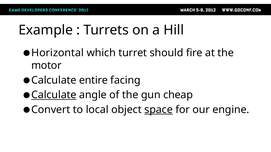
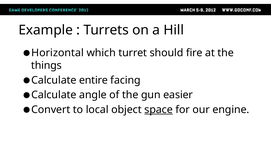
motor: motor -> things
Calculate at (54, 95) underline: present -> none
cheap: cheap -> easier
